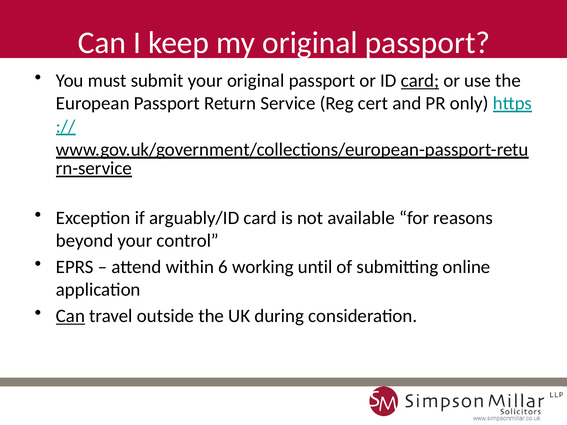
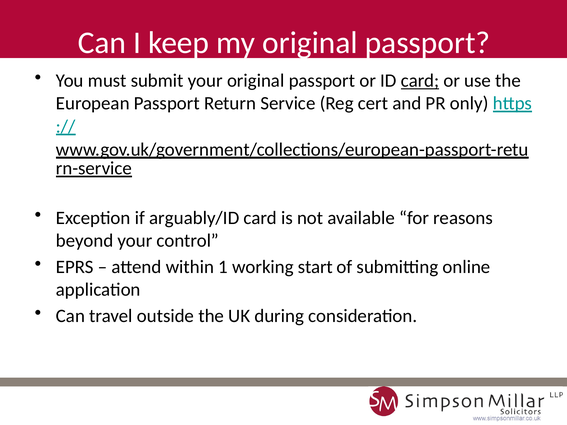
6: 6 -> 1
until: until -> start
Can at (70, 316) underline: present -> none
